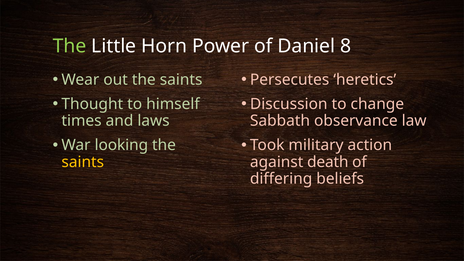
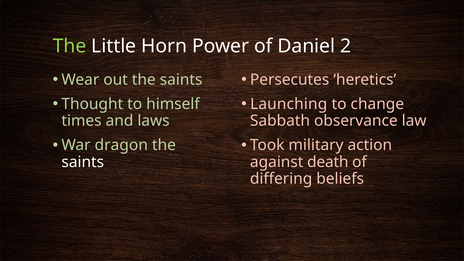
8: 8 -> 2
Discussion: Discussion -> Launching
looking: looking -> dragon
saints at (83, 162) colour: yellow -> white
